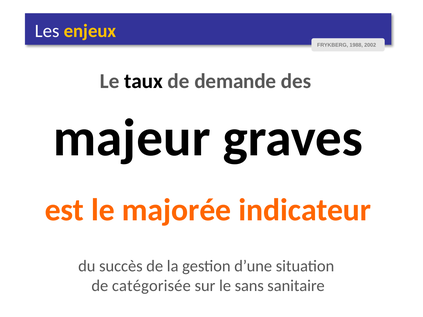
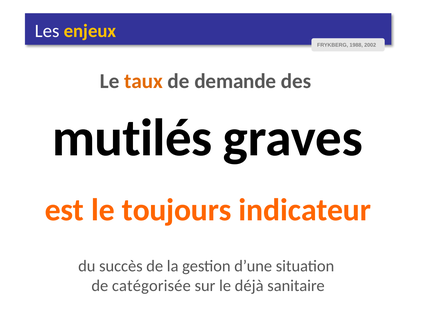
taux colour: black -> orange
majeur: majeur -> mutilés
majorée: majorée -> toujours
sans: sans -> déjà
